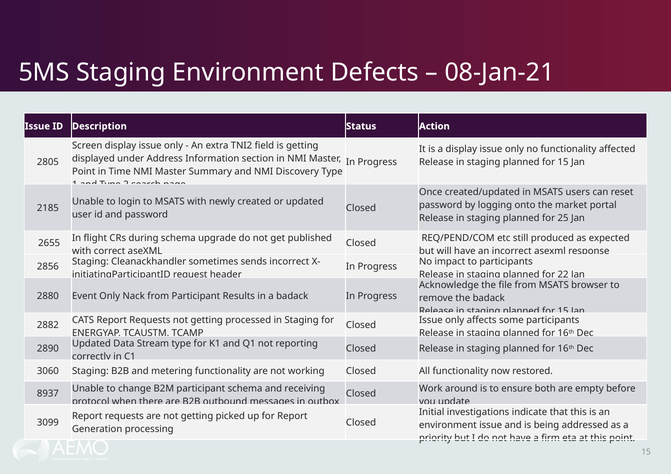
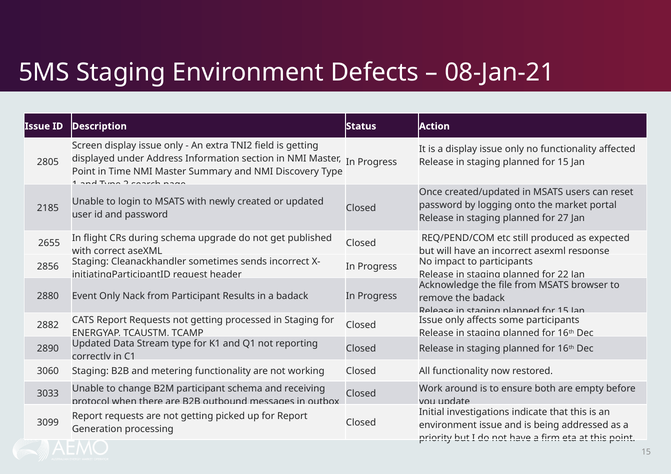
25: 25 -> 27
8937: 8937 -> 3033
